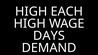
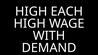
DAYS: DAYS -> WITH
